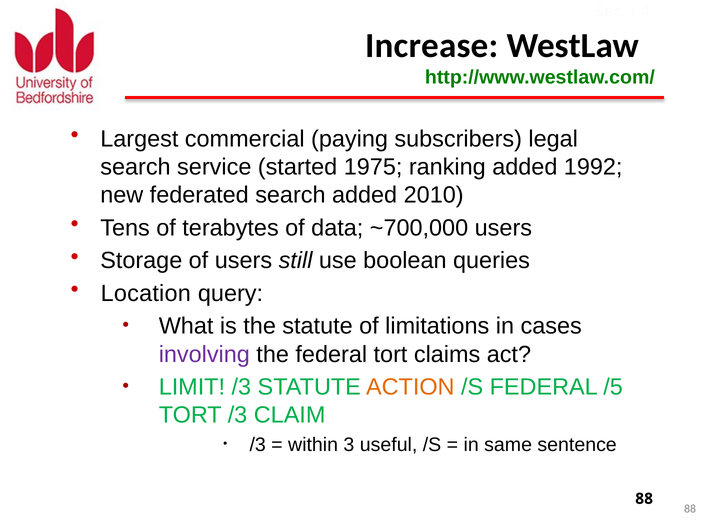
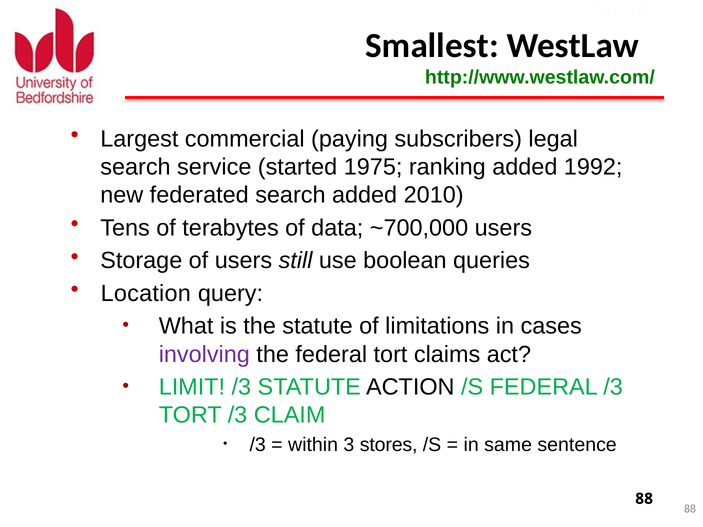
Increase: Increase -> Smallest
ACTION colour: orange -> black
FEDERAL /5: /5 -> /3
useful: useful -> stores
